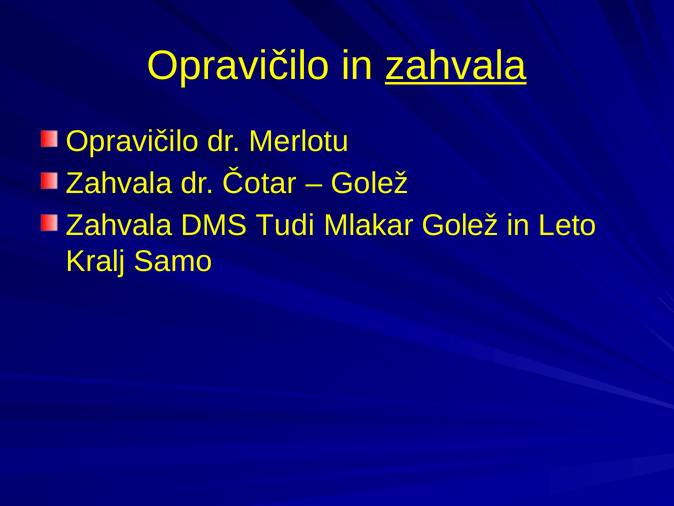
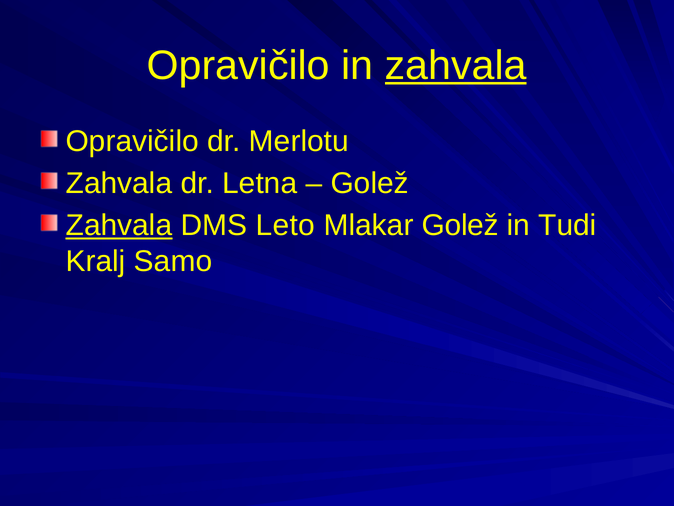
Čotar: Čotar -> Letna
Zahvala at (119, 225) underline: none -> present
Tudi: Tudi -> Leto
Leto: Leto -> Tudi
